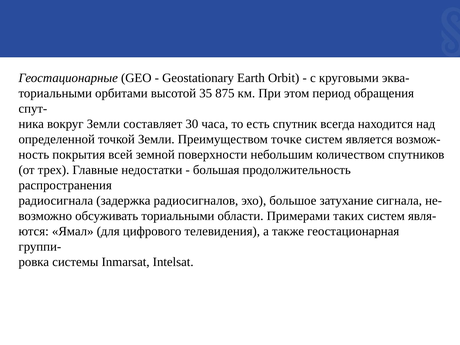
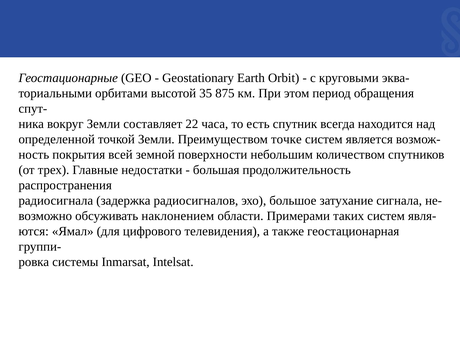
30: 30 -> 22
обсуживать ториальными: ториальными -> наклонением
